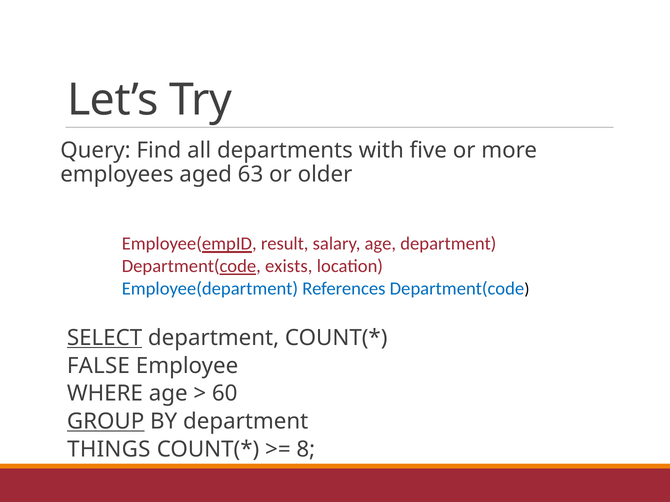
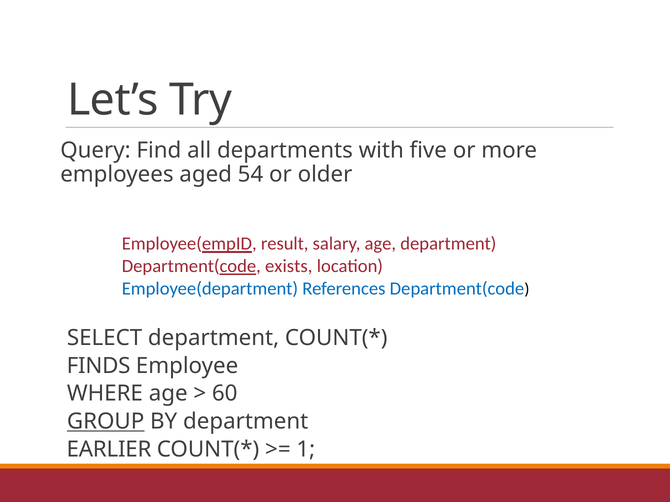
63: 63 -> 54
SELECT underline: present -> none
FALSE: FALSE -> FINDS
THINGS: THINGS -> EARLIER
8: 8 -> 1
